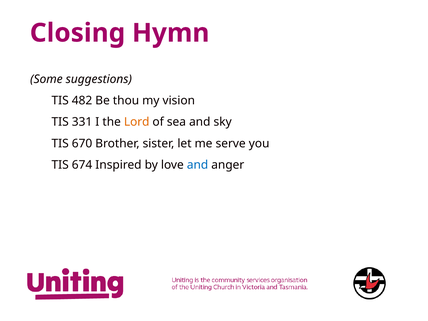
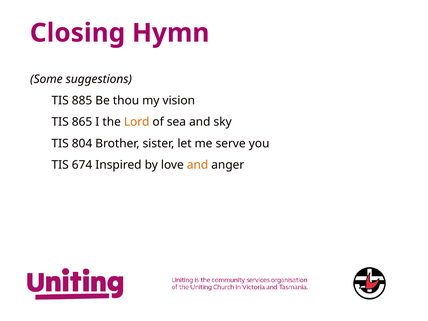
482: 482 -> 885
331: 331 -> 865
670: 670 -> 804
and at (198, 165) colour: blue -> orange
